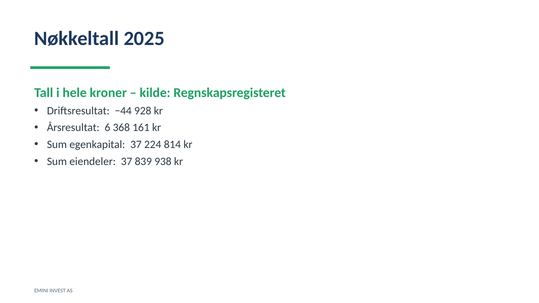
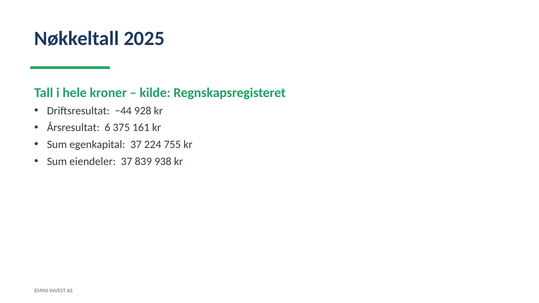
368: 368 -> 375
814: 814 -> 755
